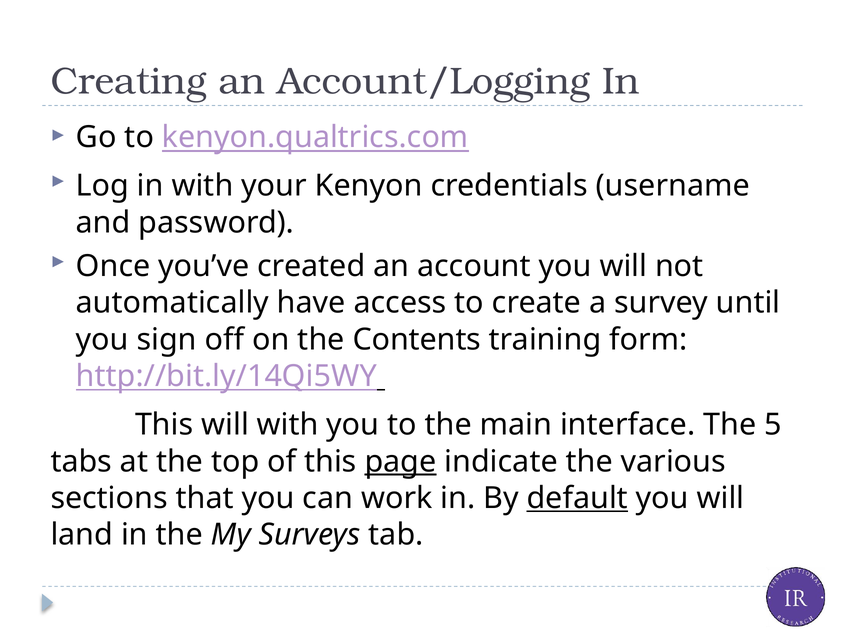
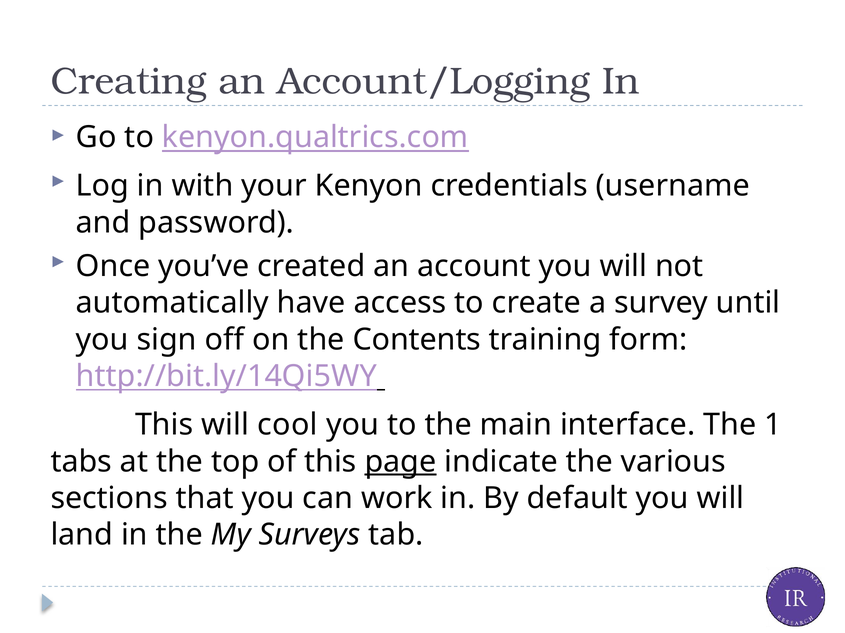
will with: with -> cool
5: 5 -> 1
default underline: present -> none
